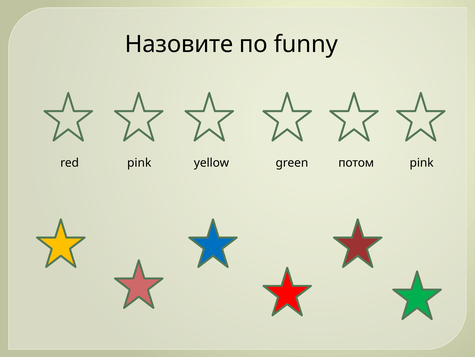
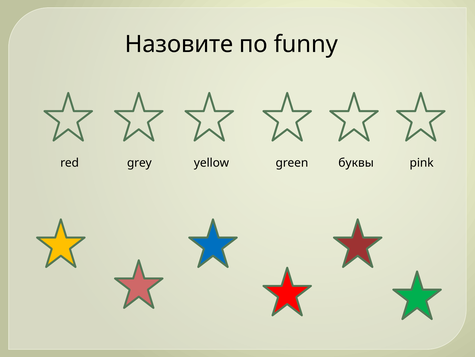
red pink: pink -> grey
потом: потом -> буквы
